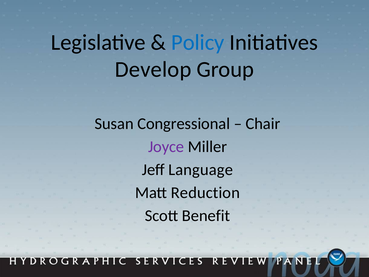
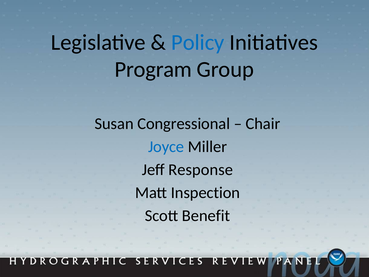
Develop: Develop -> Program
Joyce colour: purple -> blue
Language: Language -> Response
Reduction: Reduction -> Inspection
